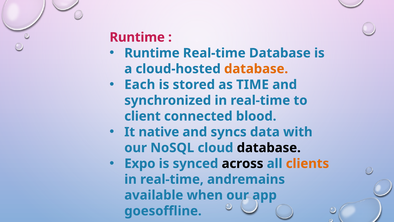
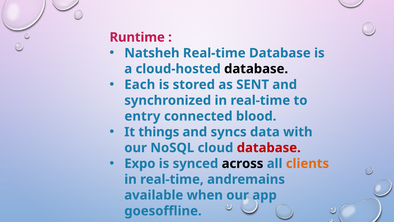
Runtime at (152, 53): Runtime -> Natsheh
database at (256, 69) colour: orange -> black
TIME: TIME -> SENT
client: client -> entry
native: native -> things
database at (269, 148) colour: black -> red
